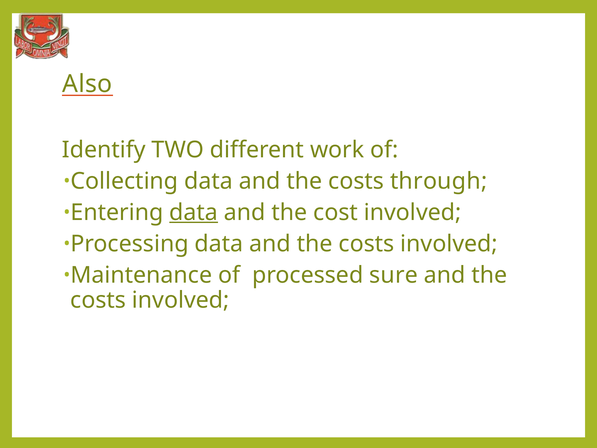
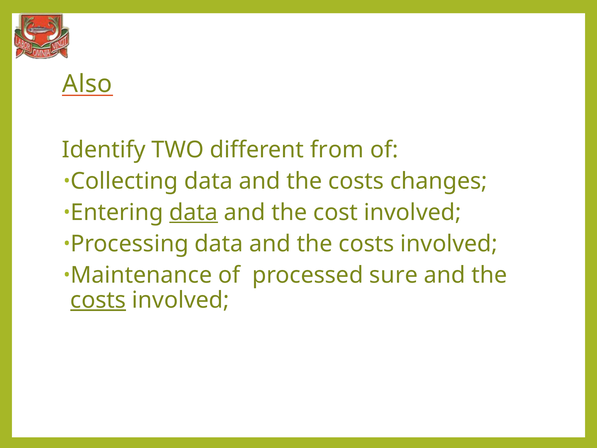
work: work -> from
through: through -> changes
costs at (98, 300) underline: none -> present
